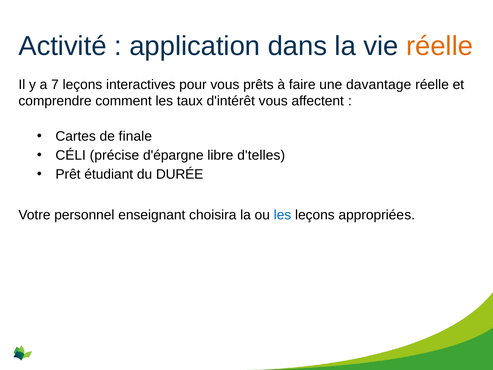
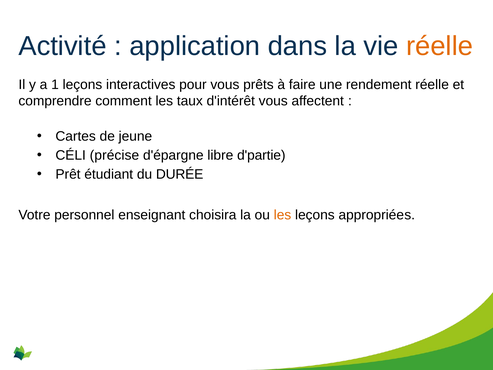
7: 7 -> 1
davantage: davantage -> rendement
finale: finale -> jeune
d'telles: d'telles -> d'partie
les at (283, 215) colour: blue -> orange
